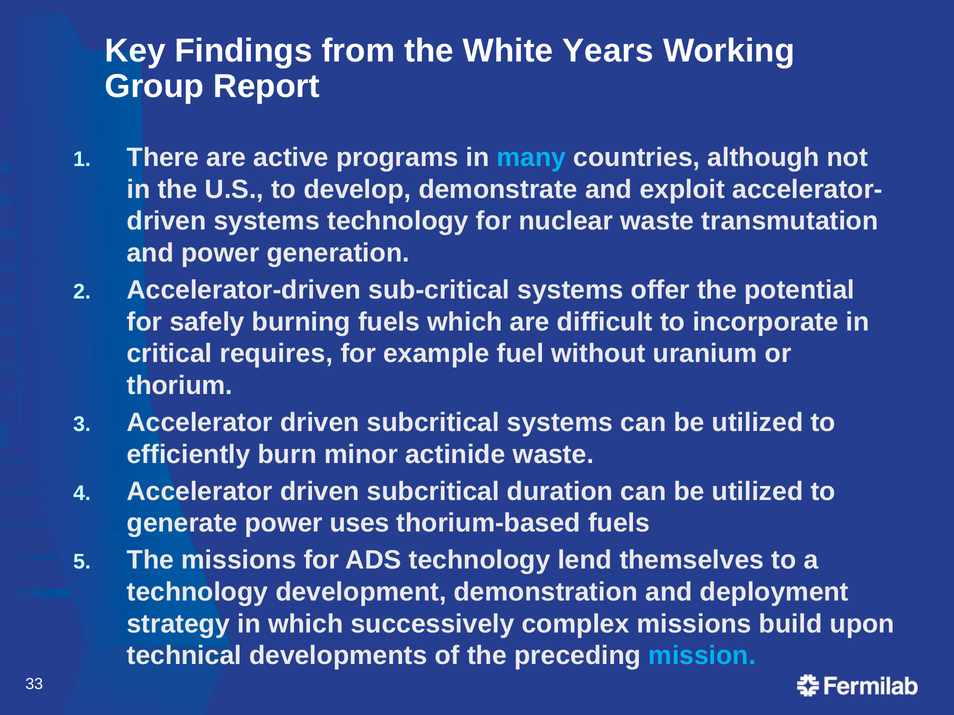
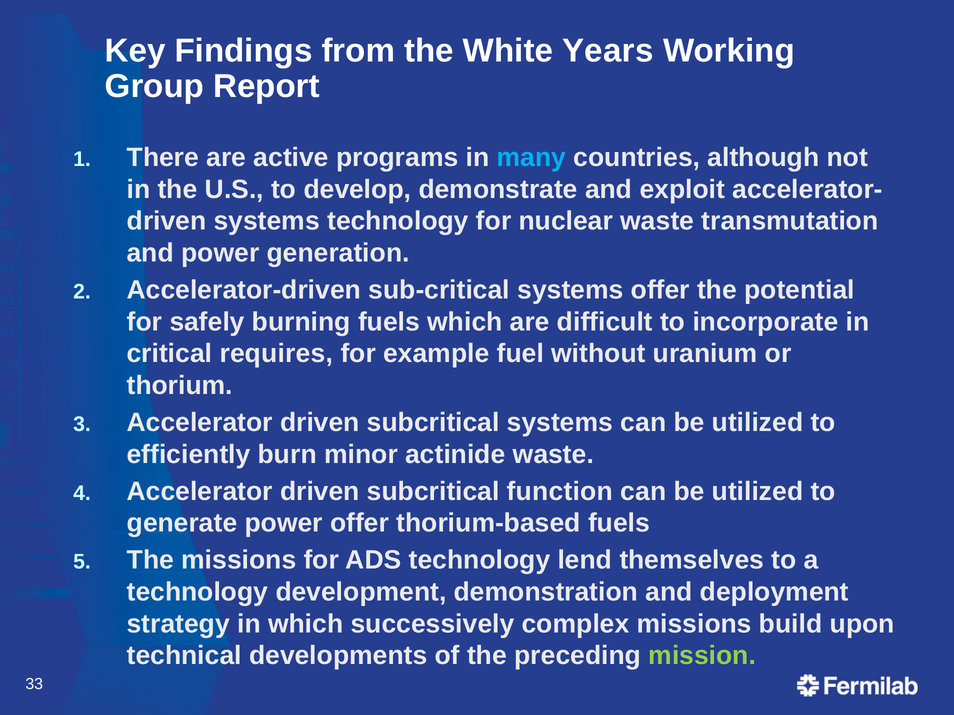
duration: duration -> function
power uses: uses -> offer
mission colour: light blue -> light green
